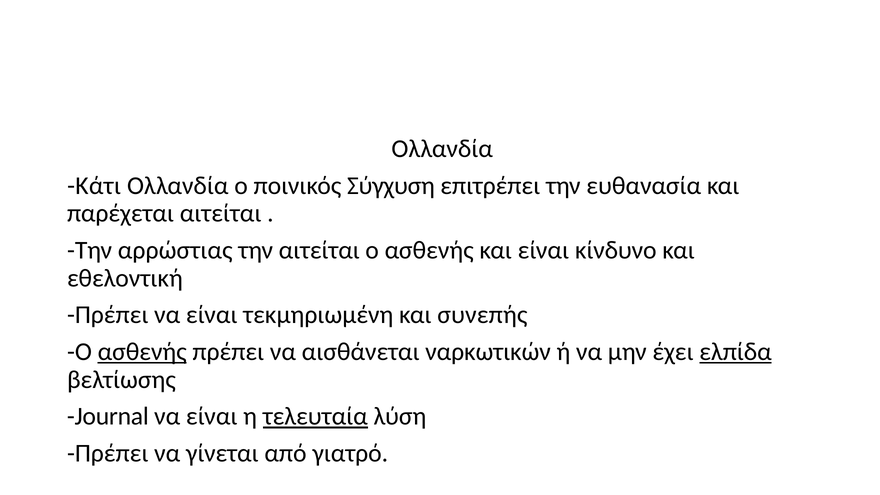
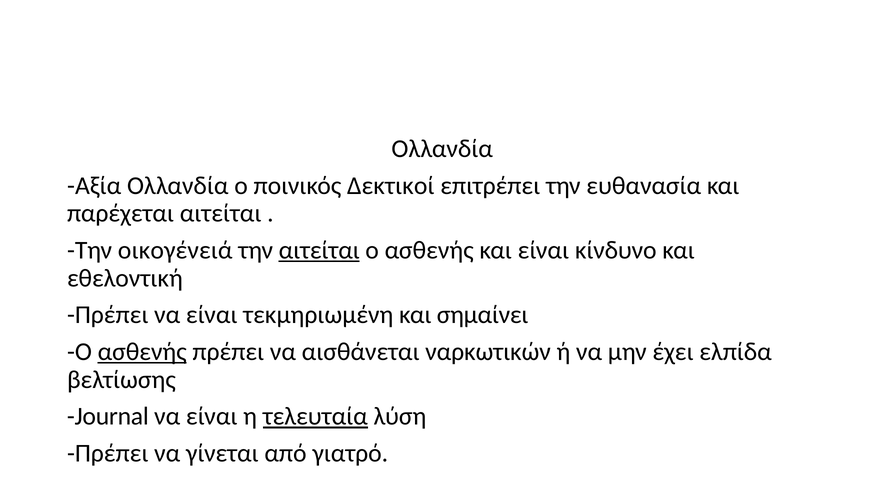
Κάτι: Κάτι -> Αξία
Σύγχυση: Σύγχυση -> Δεκτικοί
αρρώστιας: αρρώστιας -> οικογένειά
αιτείται at (319, 250) underline: none -> present
συνεπής: συνεπής -> σημαίνει
ελπίδα underline: present -> none
